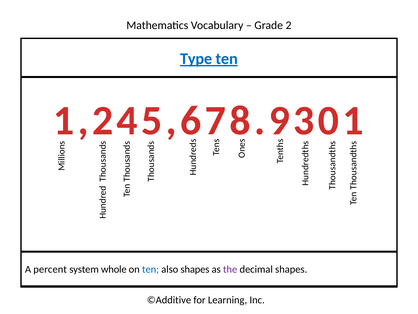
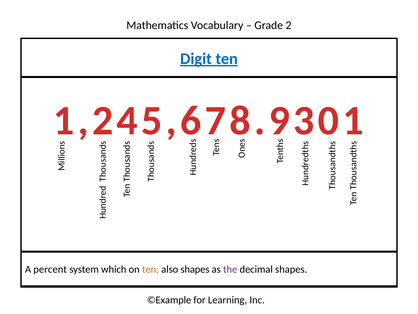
Type: Type -> Digit
whole: whole -> which
ten at (150, 269) colour: blue -> orange
©Additive: ©Additive -> ©Example
